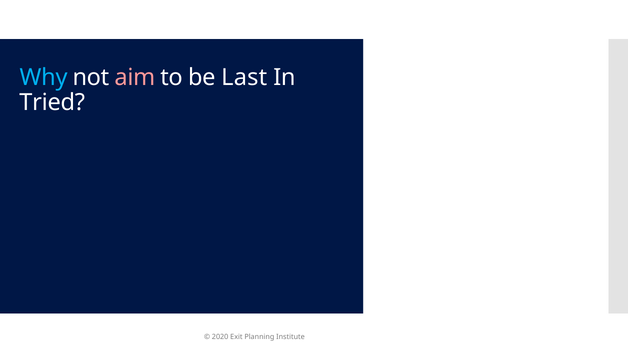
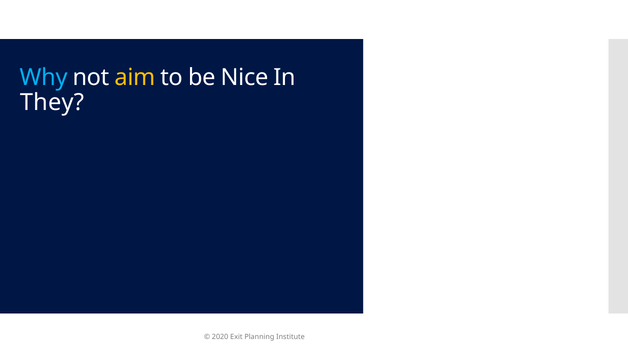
aim colour: pink -> yellow
Last: Last -> Nice
Tried: Tried -> They
